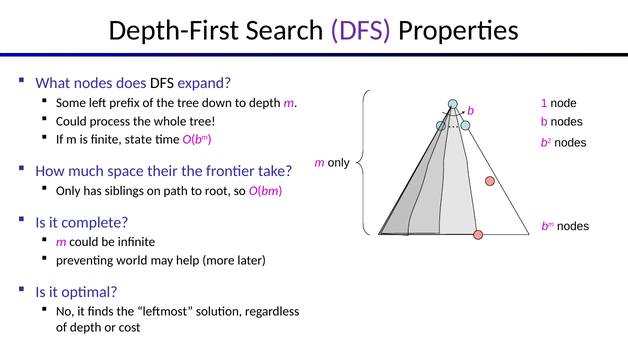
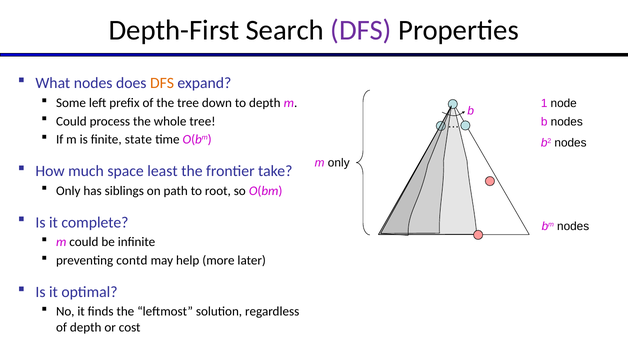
DFS at (162, 83) colour: black -> orange
their: their -> least
world: world -> contd
